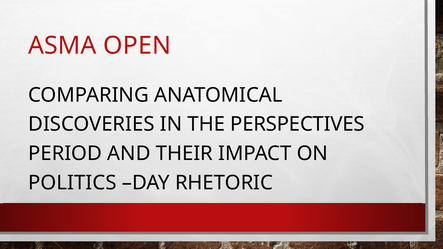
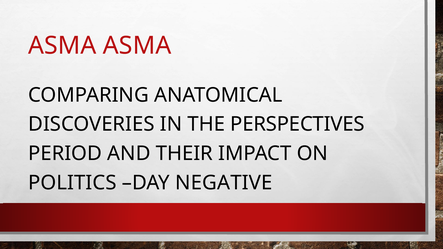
ASMA OPEN: OPEN -> ASMA
RHETORIC: RHETORIC -> NEGATIVE
